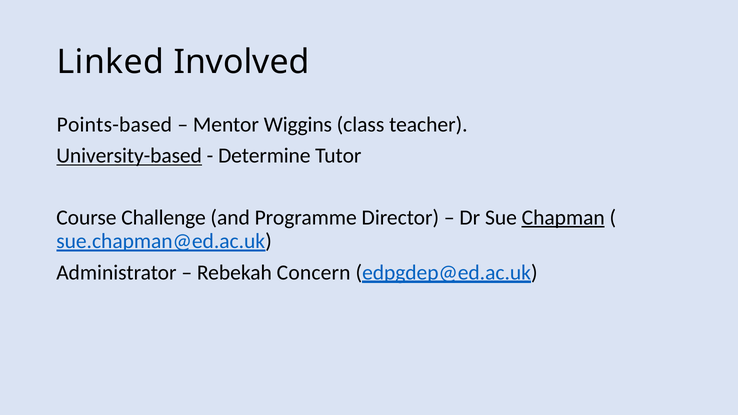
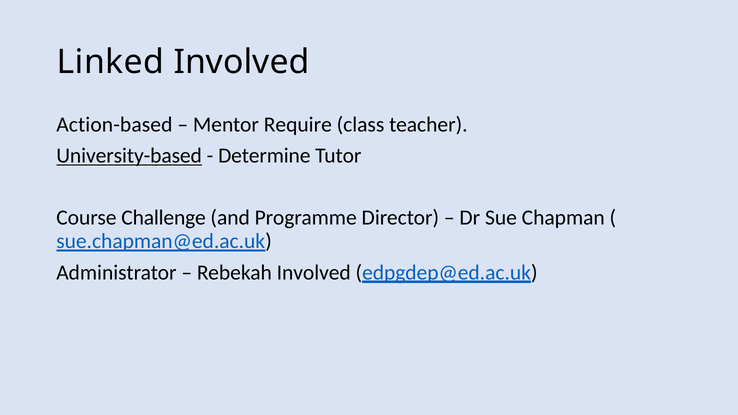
Points-based: Points-based -> Action-based
Wiggins: Wiggins -> Require
Chapman underline: present -> none
Rebekah Concern: Concern -> Involved
